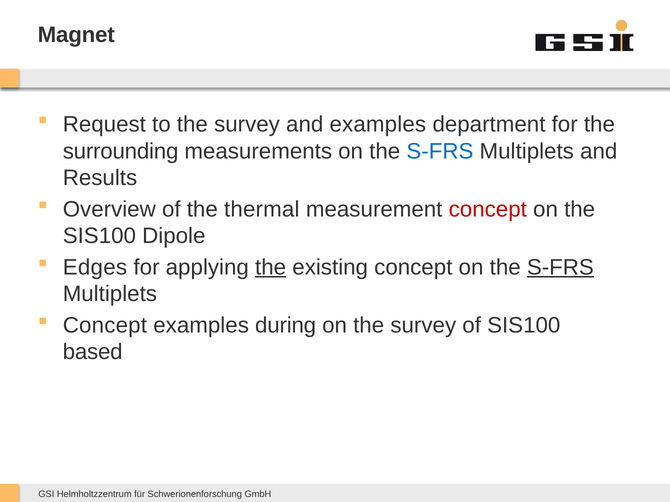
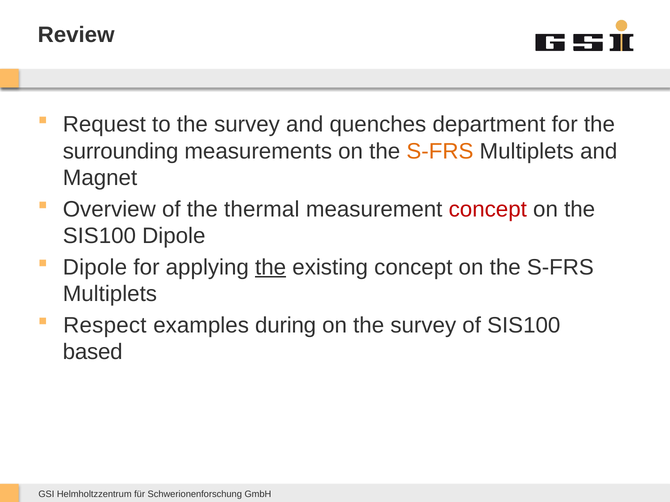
Magnet: Magnet -> Review
and examples: examples -> quenches
S-FRS at (440, 151) colour: blue -> orange
Results: Results -> Magnet
Edges at (95, 268): Edges -> Dipole
S-FRS at (560, 268) underline: present -> none
Concept at (105, 326): Concept -> Respect
